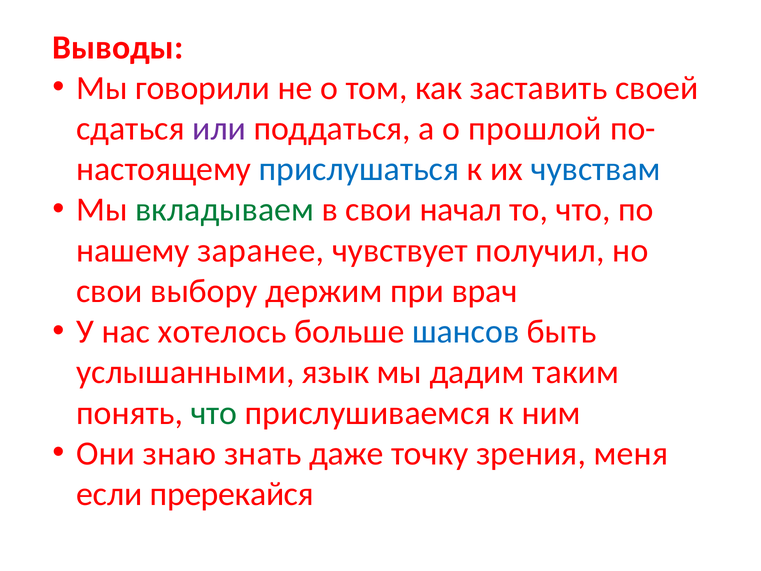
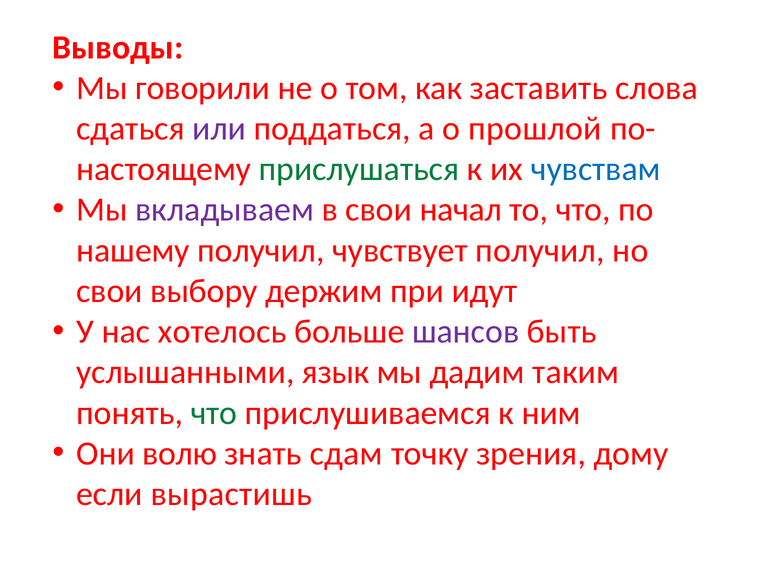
своей: своей -> слова
прислушаться colour: blue -> green
вкладываем colour: green -> purple
нашему заранее: заранее -> получил
врач: врач -> идут
шансов colour: blue -> purple
знаю: знаю -> волю
даже: даже -> сдам
меня: меня -> дому
пререкайся: пререкайся -> вырастишь
